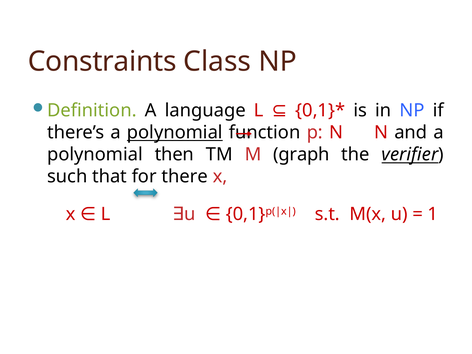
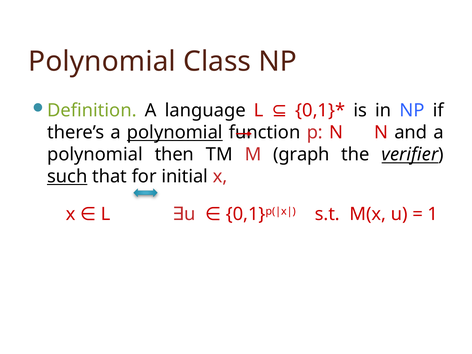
Constraints at (102, 61): Constraints -> Polynomial
such underline: none -> present
there: there -> initial
